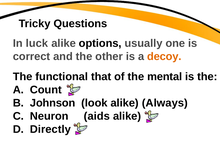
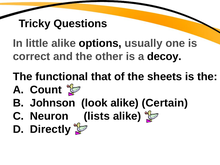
luck: luck -> little
decoy colour: orange -> black
mental: mental -> sheets
Always: Always -> Certain
aids: aids -> lists
